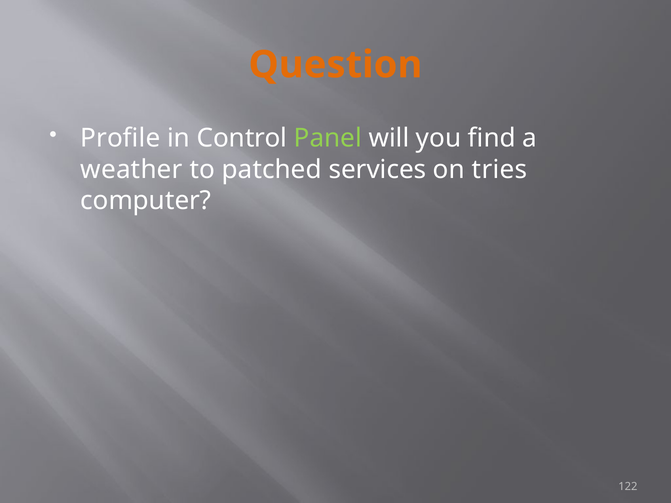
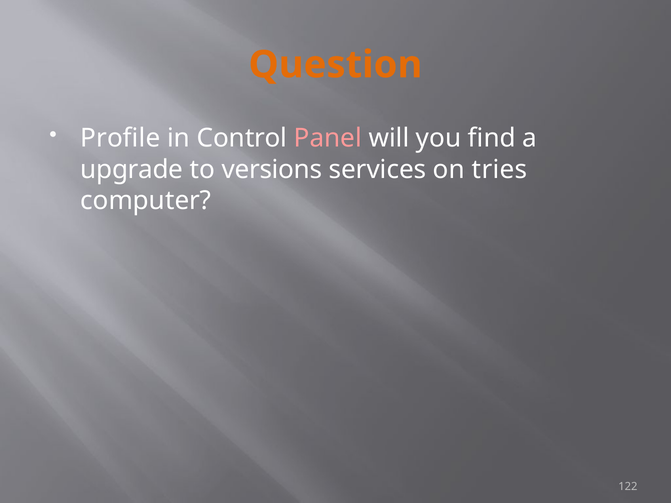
Panel colour: light green -> pink
weather: weather -> upgrade
patched: patched -> versions
